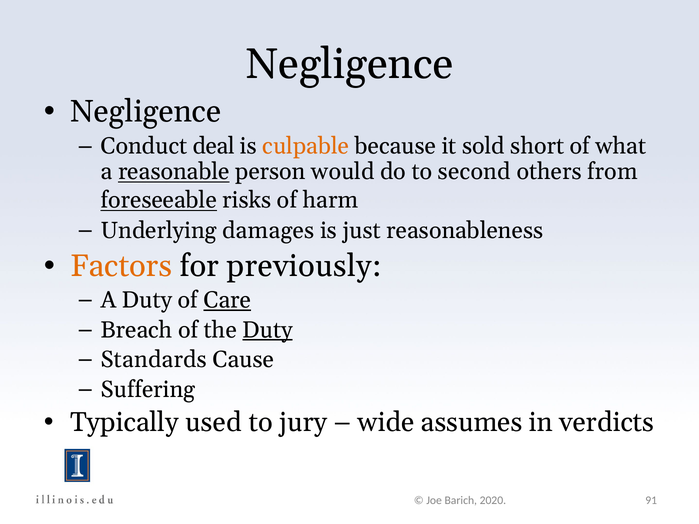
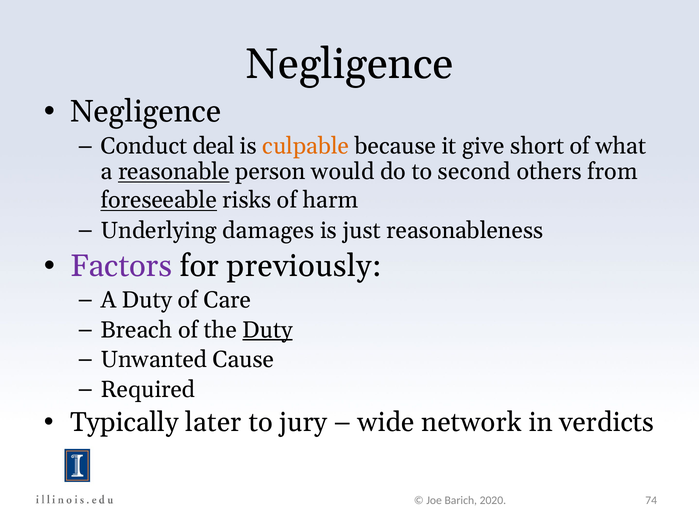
sold: sold -> give
Factors colour: orange -> purple
Care underline: present -> none
Standards: Standards -> Unwanted
Suffering: Suffering -> Required
used: used -> later
assumes: assumes -> network
91: 91 -> 74
